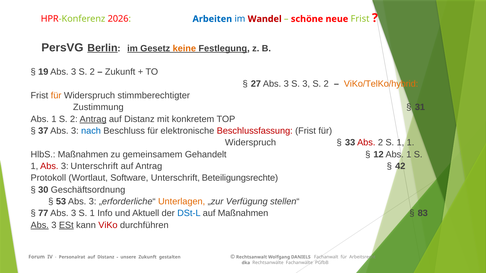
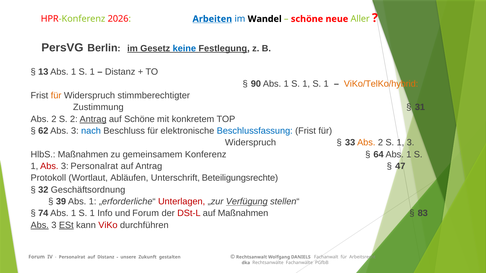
Arbeiten underline: none -> present
Wandel colour: red -> black
neue Frist: Frist -> Aller
Berlin underline: present -> none
keine colour: orange -> blue
19: 19 -> 13
3 at (74, 72): 3 -> 1
2 at (92, 72): 2 -> 1
Zukunft at (120, 72): Zukunft -> Distanz
27: 27 -> 90
3 at (286, 84): 3 -> 1
3 at (306, 84): 3 -> 1
2 at (326, 84): 2 -> 1
1 at (54, 119): 1 -> 2
Distanz at (139, 119): Distanz -> Schöne
37: 37 -> 62
Beschlussfassung colour: red -> blue
Abs at (366, 143) colour: red -> orange
1 1: 1 -> 3
Gehandelt: Gehandelt -> Konferenz
12: 12 -> 64
3 Unterschrift: Unterschrift -> Personalrat
42: 42 -> 47
Software: Software -> Abläufen
30: 30 -> 32
53: 53 -> 39
3 at (93, 202): 3 -> 1
Unterlagen colour: orange -> red
Verfügung underline: none -> present
77: 77 -> 74
3 at (74, 214): 3 -> 1
und Aktuell: Aktuell -> Forum
DSt-L colour: blue -> red
